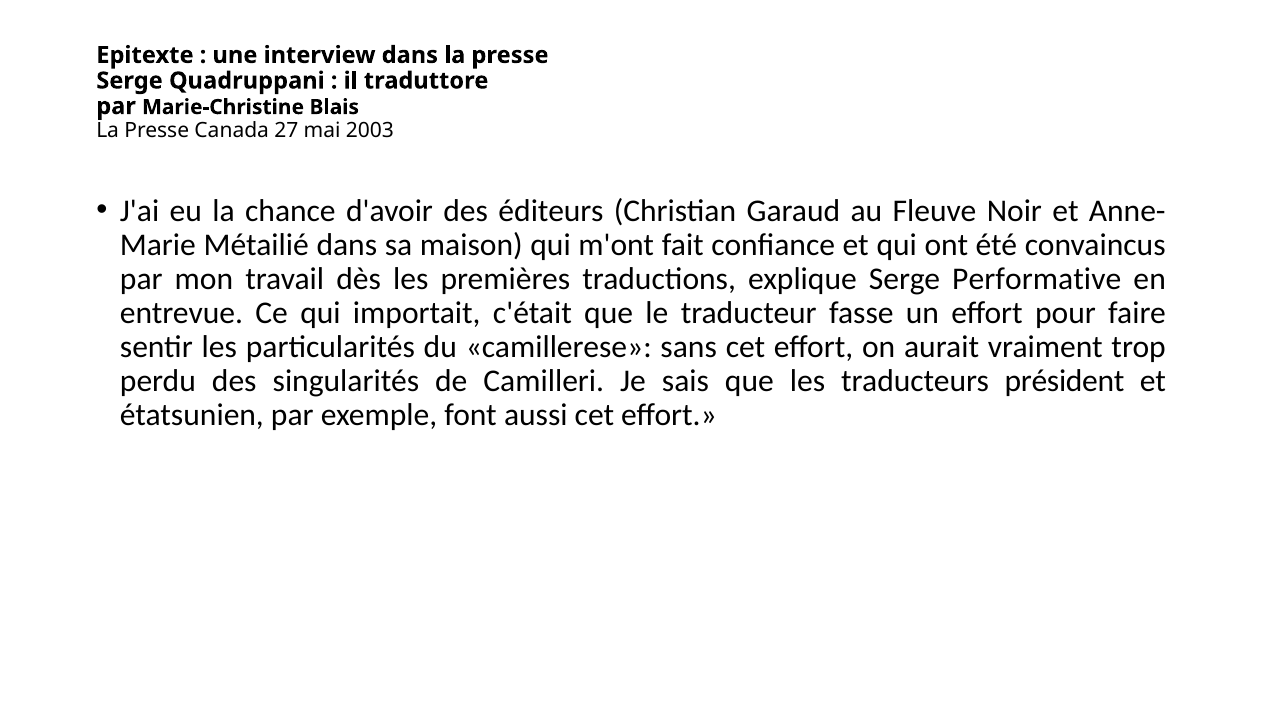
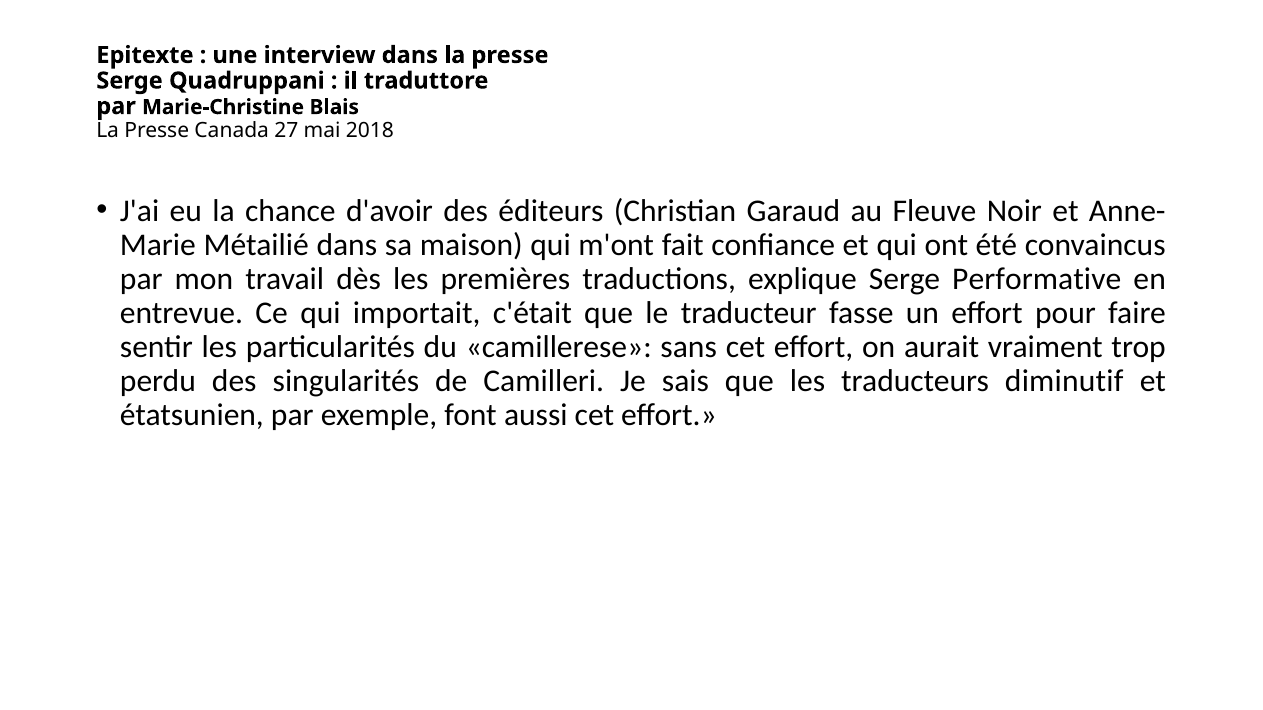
2003: 2003 -> 2018
président: président -> diminutif
